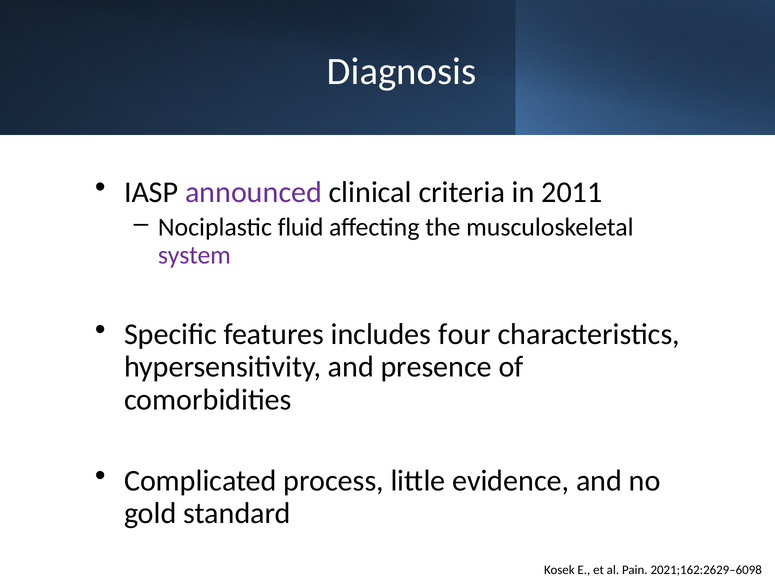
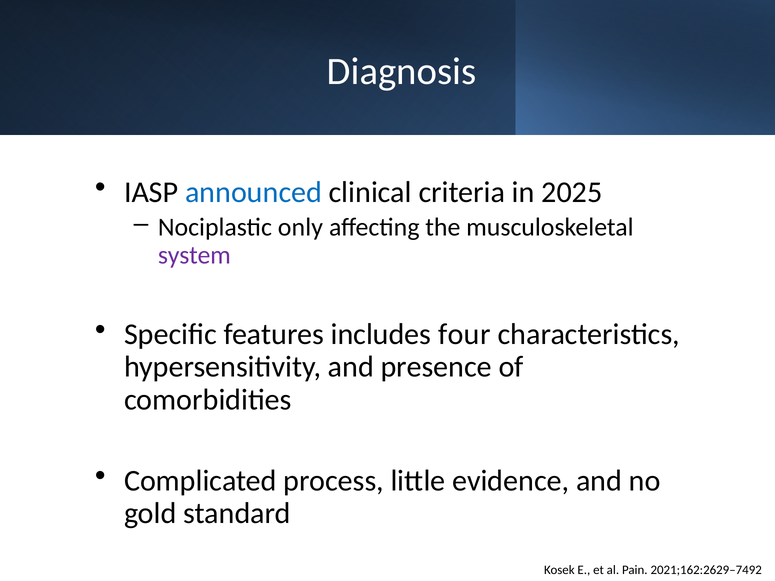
announced colour: purple -> blue
2011: 2011 -> 2025
fluid: fluid -> only
2021;162:2629–6098: 2021;162:2629–6098 -> 2021;162:2629–7492
